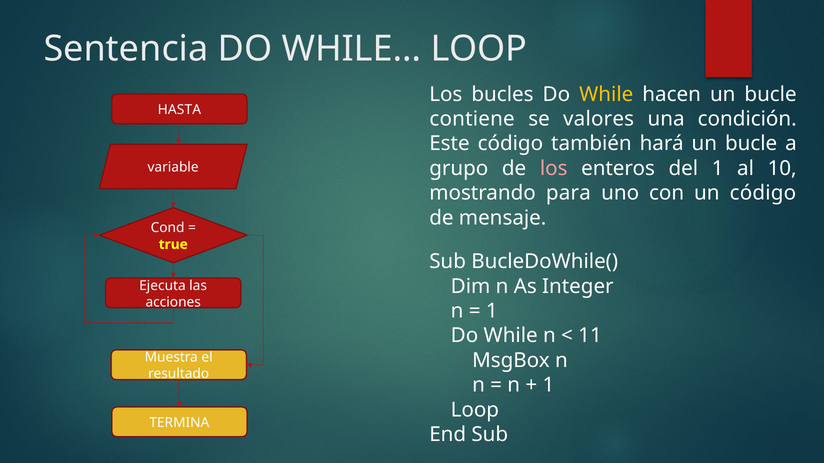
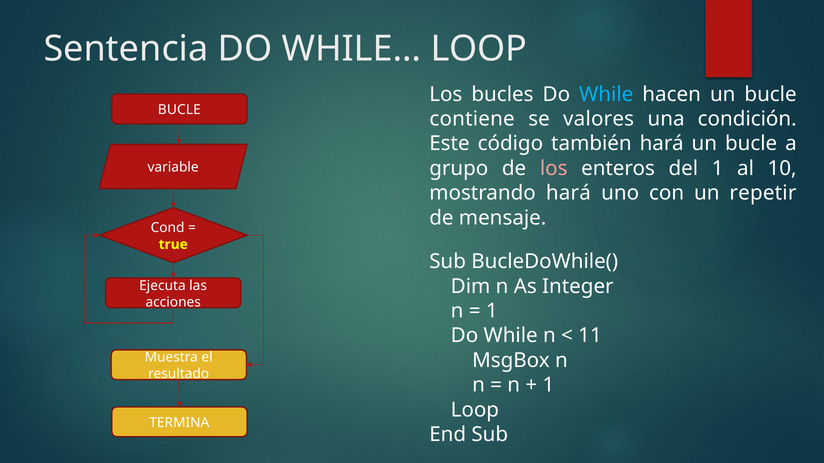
While at (606, 94) colour: yellow -> light blue
HASTA at (179, 110): HASTA -> BUCLE
mostrando para: para -> hará
un código: código -> repetir
